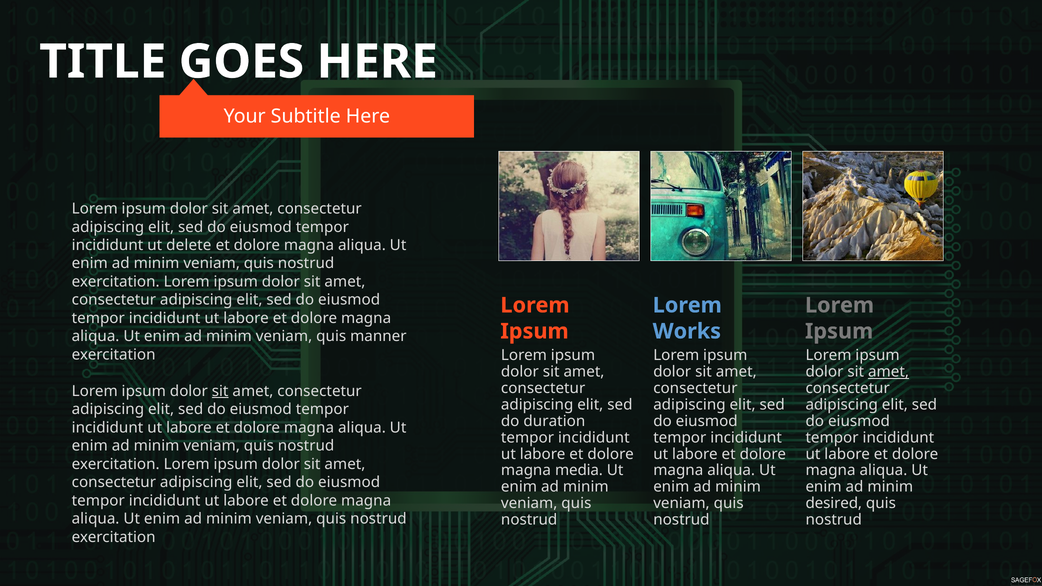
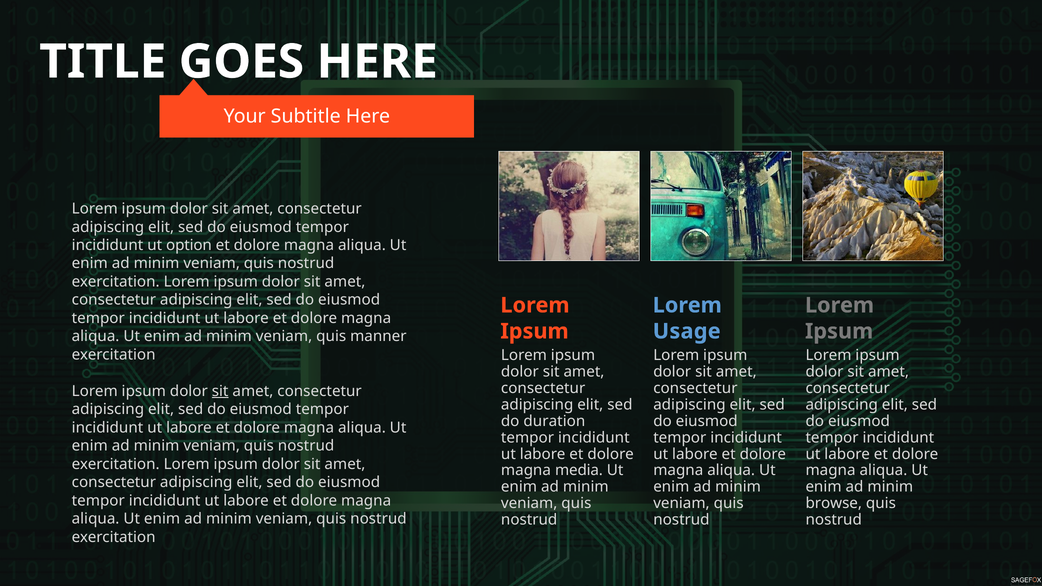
delete: delete -> option
Works: Works -> Usage
amet at (889, 372) underline: present -> none
desired: desired -> browse
